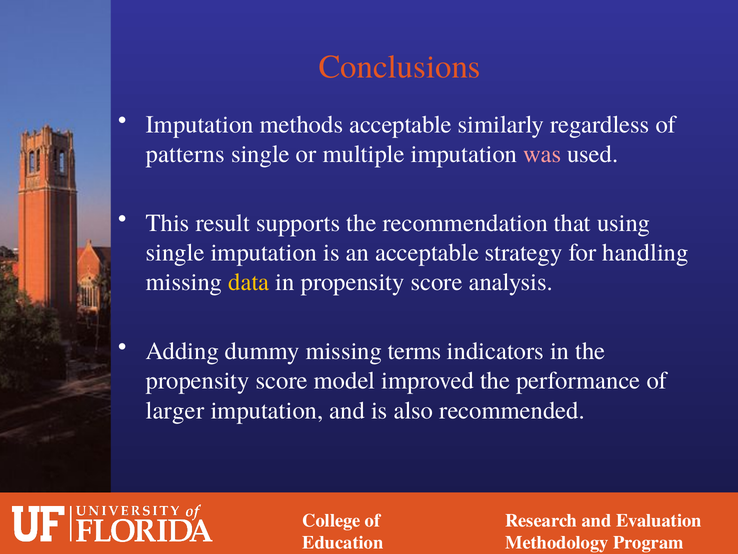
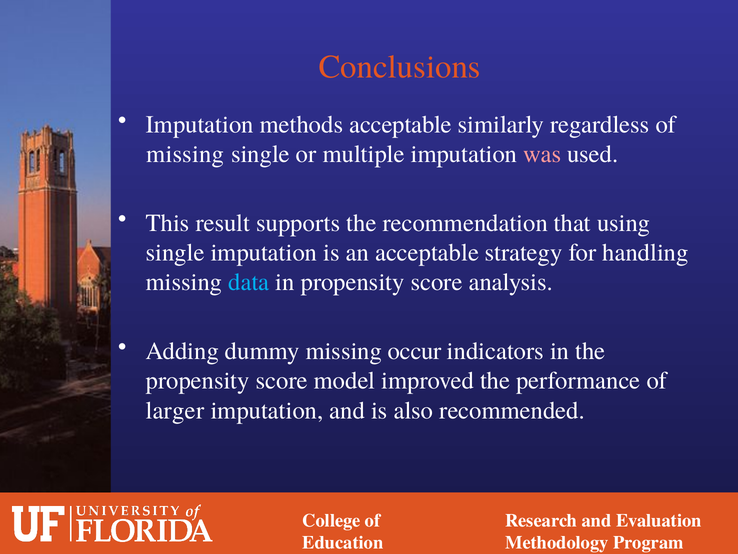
patterns at (185, 154): patterns -> missing
data colour: yellow -> light blue
terms: terms -> occur
